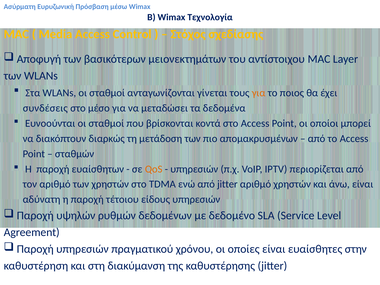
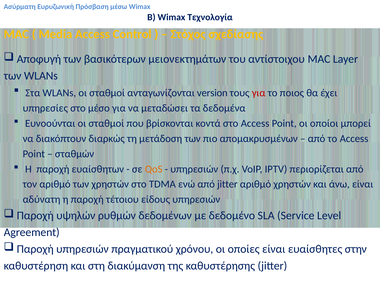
γίνεται: γίνεται -> version
για at (259, 93) colour: orange -> red
συνδέσεις: συνδέσεις -> υπηρεσίες
